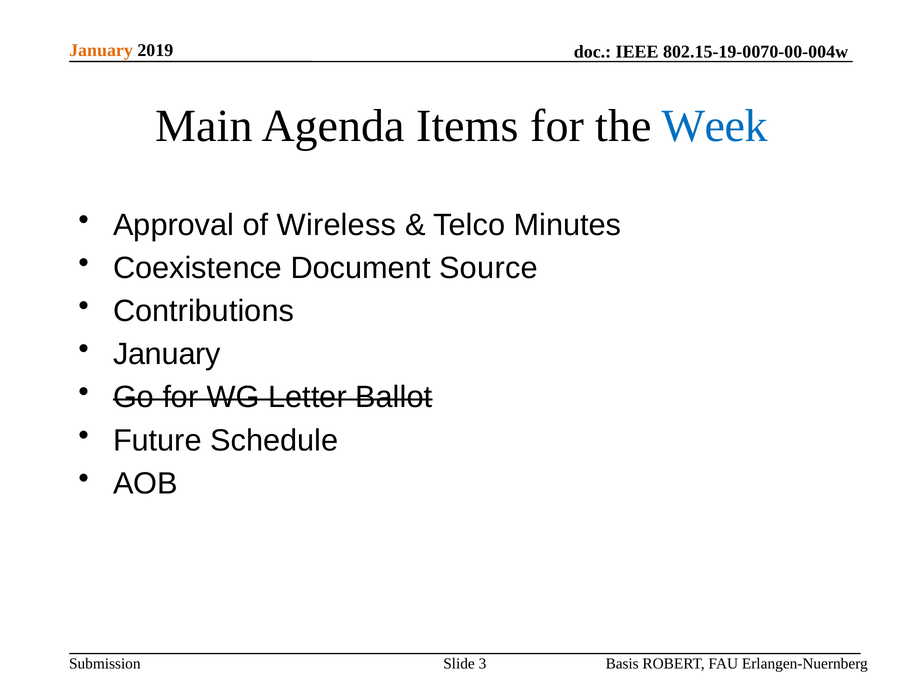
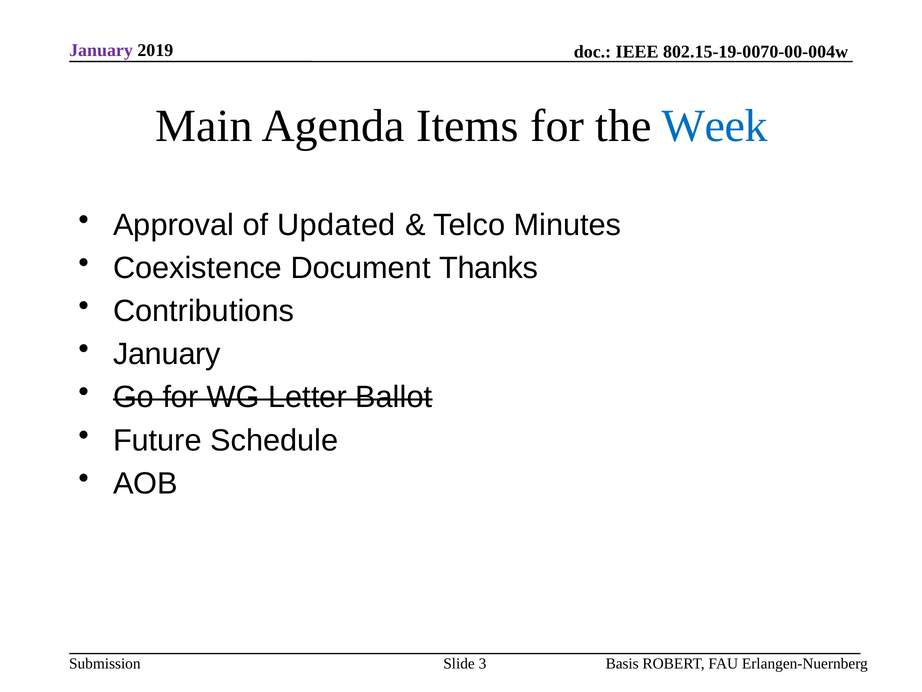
January at (101, 50) colour: orange -> purple
Wireless: Wireless -> Updated
Source: Source -> Thanks
